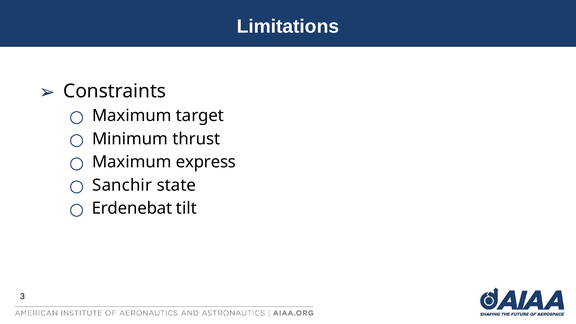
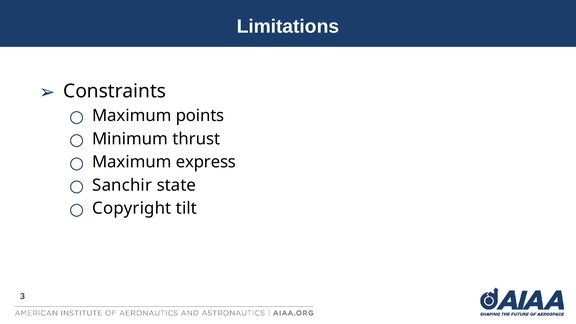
target: target -> points
Erdenebat: Erdenebat -> Copyright
